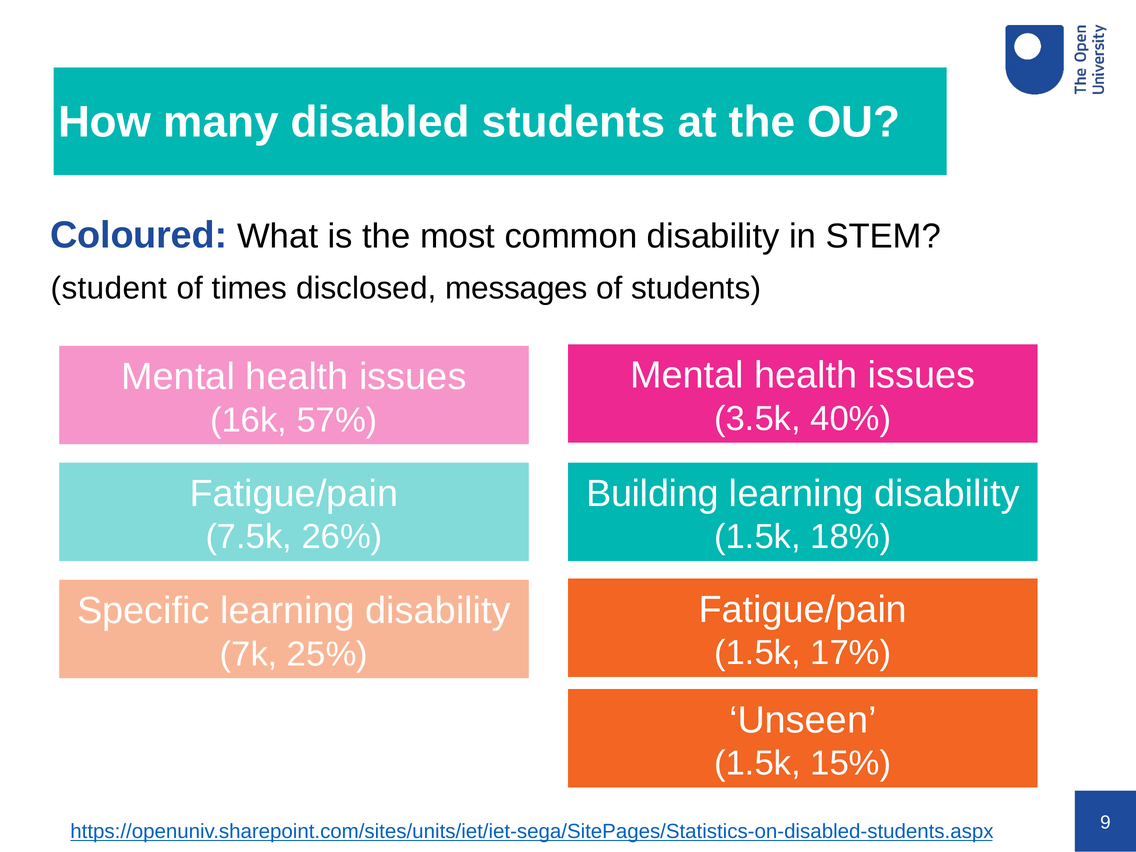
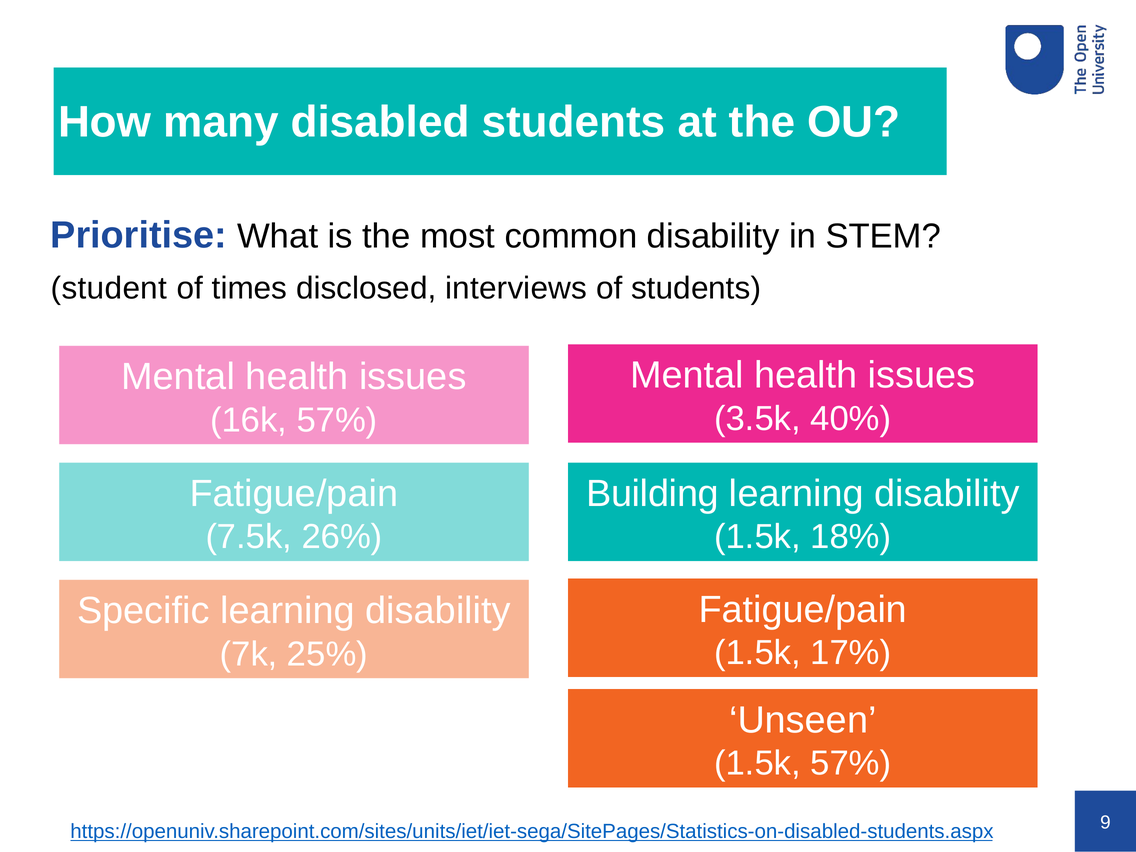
Coloured: Coloured -> Prioritise
messages: messages -> interviews
1.5k 15%: 15% -> 57%
